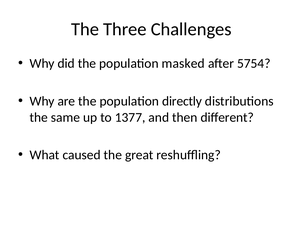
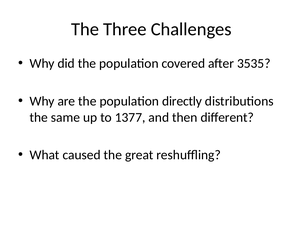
masked: masked -> covered
5754: 5754 -> 3535
